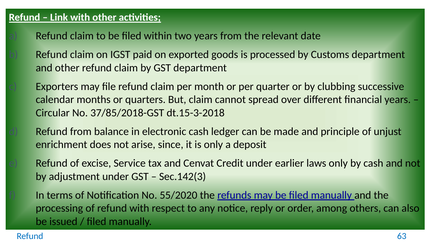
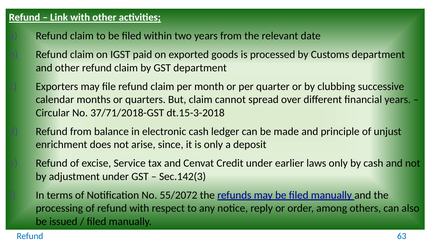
37/85/2018-GST: 37/85/2018-GST -> 37/71/2018-GST
55/2020: 55/2020 -> 55/2072
